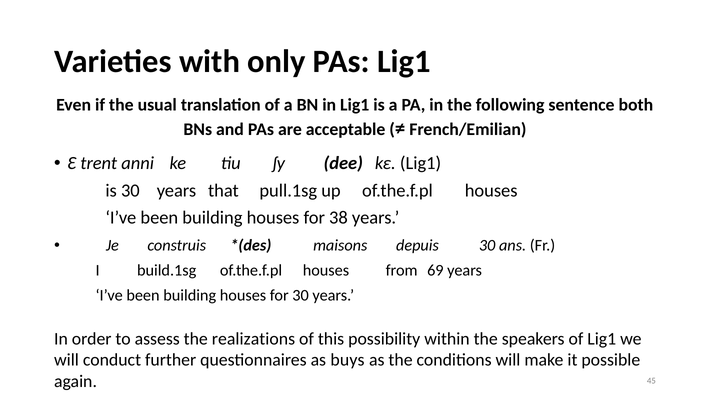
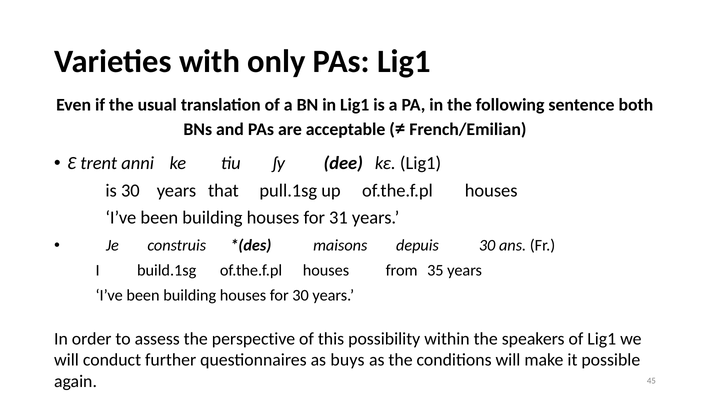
38: 38 -> 31
69: 69 -> 35
realizations: realizations -> perspective
